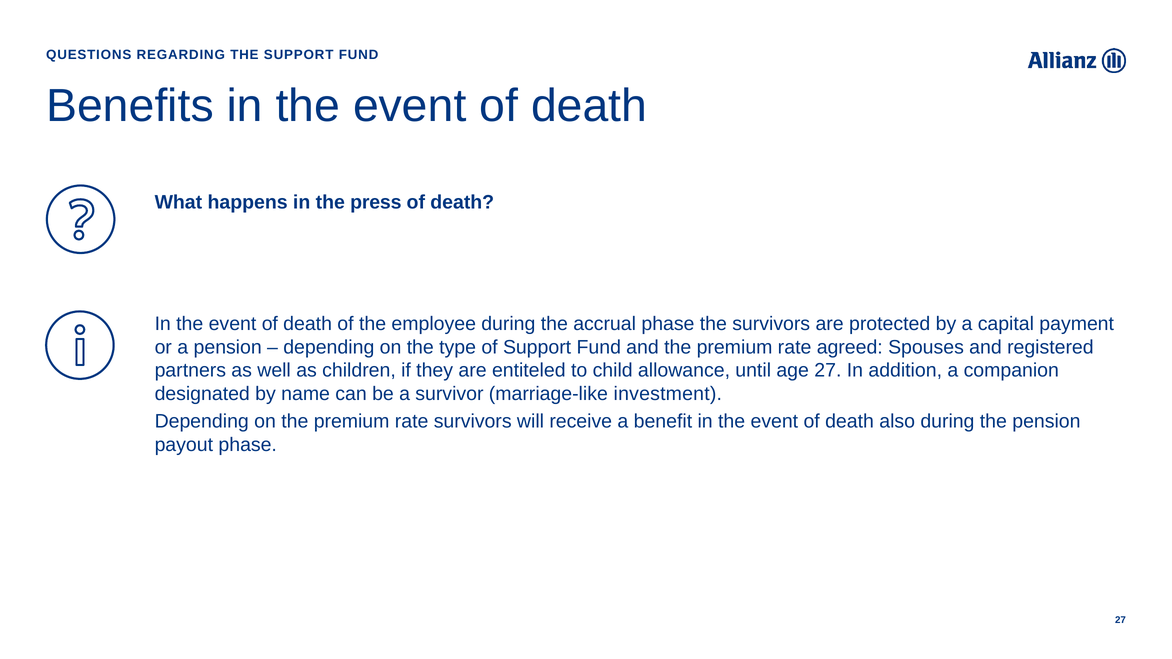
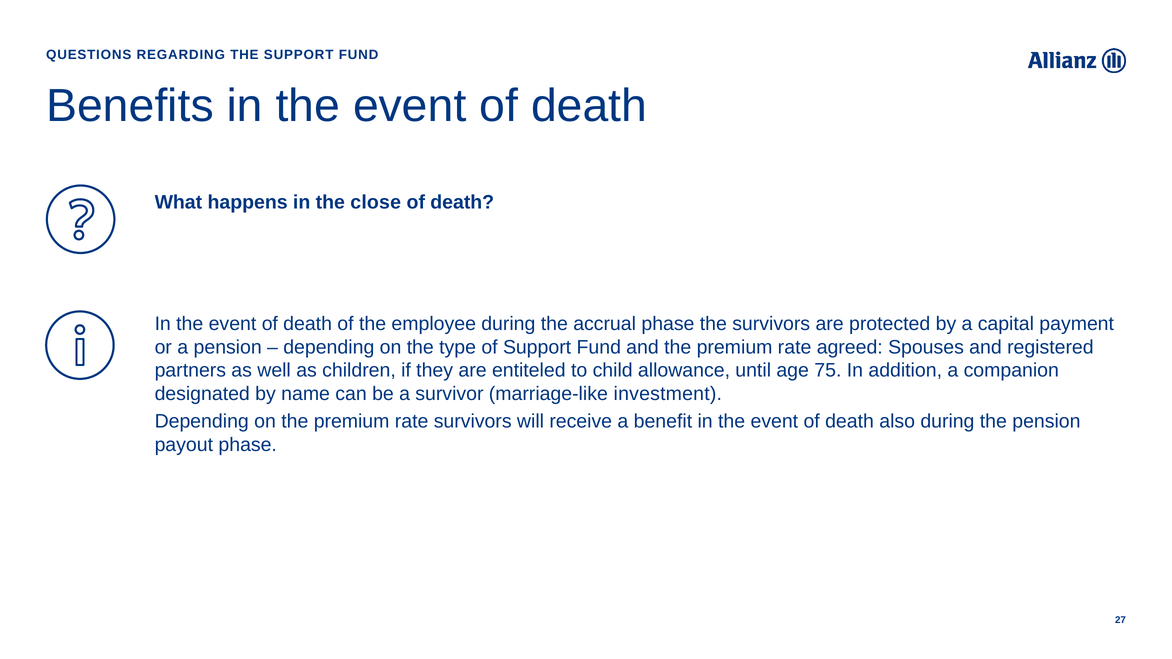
press: press -> close
age 27: 27 -> 75
